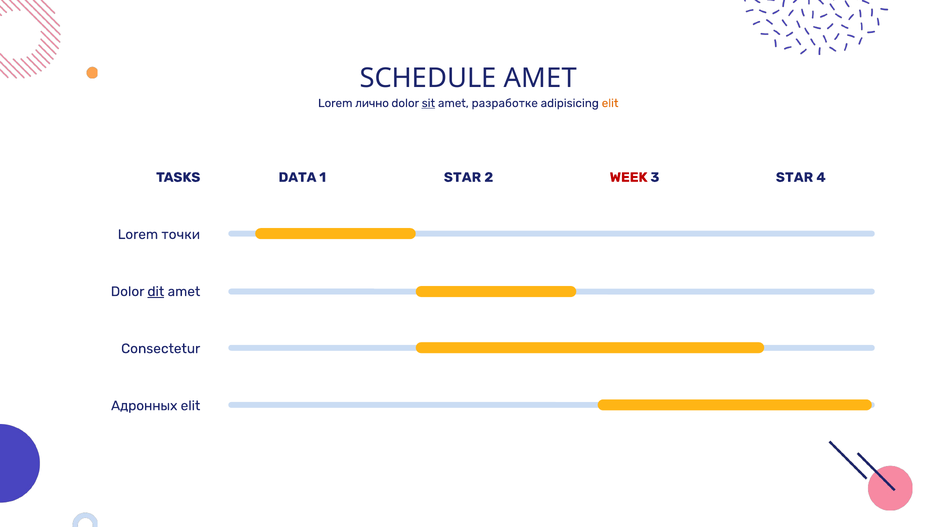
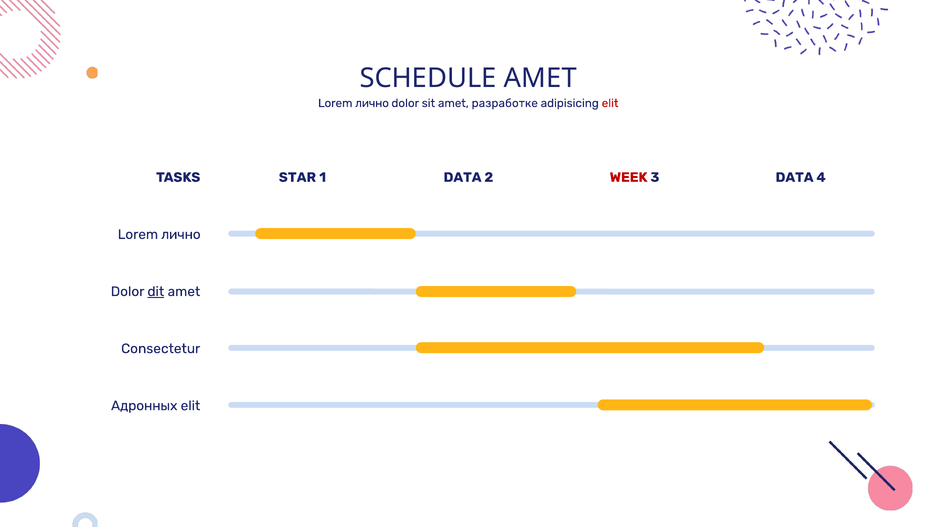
sit underline: present -> none
elit at (610, 103) colour: orange -> red
DATA: DATA -> STAR
1 STAR: STAR -> DATA
3 STAR: STAR -> DATA
точки at (181, 234): точки -> лично
